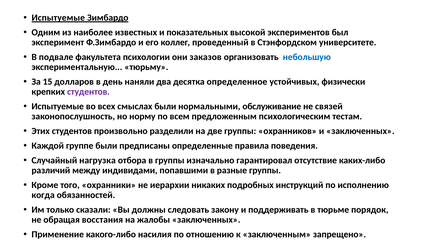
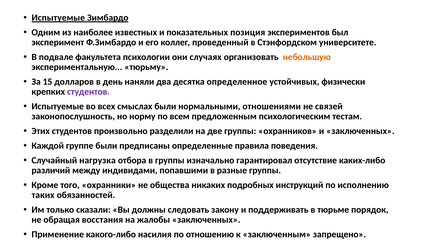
высокой: высокой -> позиция
заказов: заказов -> случаях
небольшую colour: blue -> orange
обслуживание: обслуживание -> отношениями
иерархии: иерархии -> общества
когда: когда -> таких
